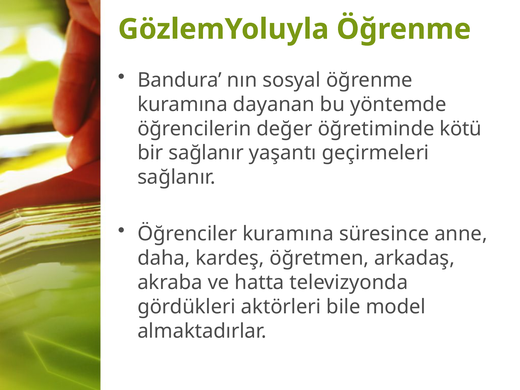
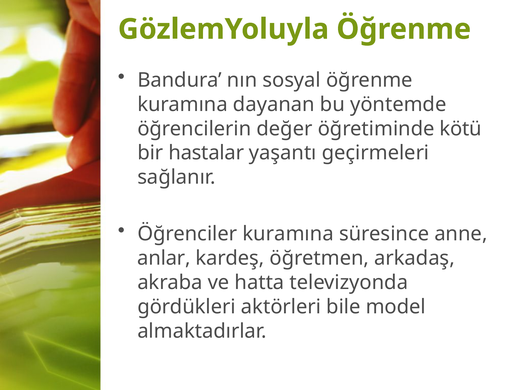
bir sağlanır: sağlanır -> hastalar
daha: daha -> anlar
